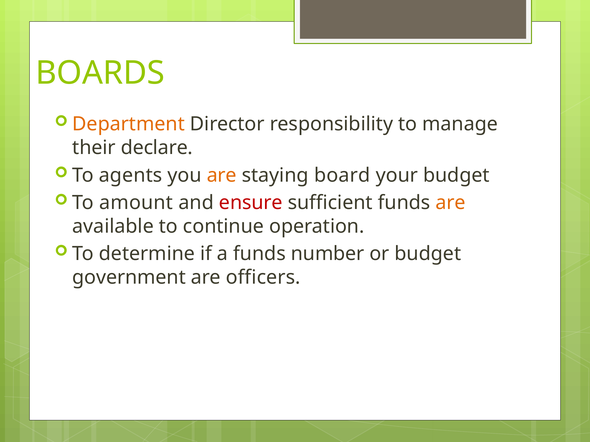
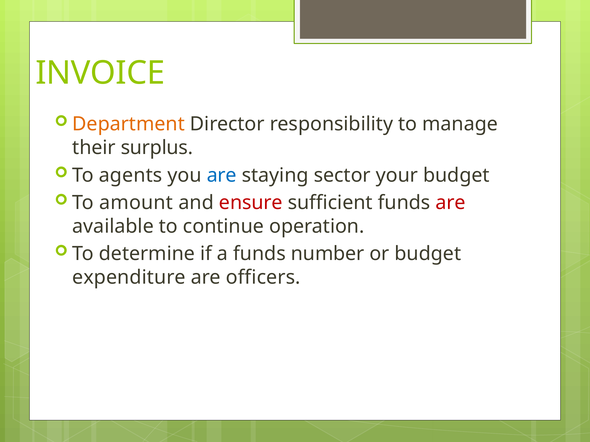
BOARDS: BOARDS -> INVOICE
declare: declare -> surplus
are at (222, 175) colour: orange -> blue
board: board -> sector
are at (450, 203) colour: orange -> red
government: government -> expenditure
